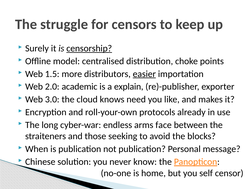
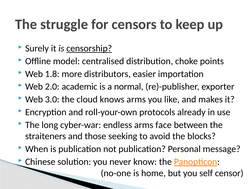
1.5: 1.5 -> 1.8
easier underline: present -> none
explain: explain -> normal
knows need: need -> arms
